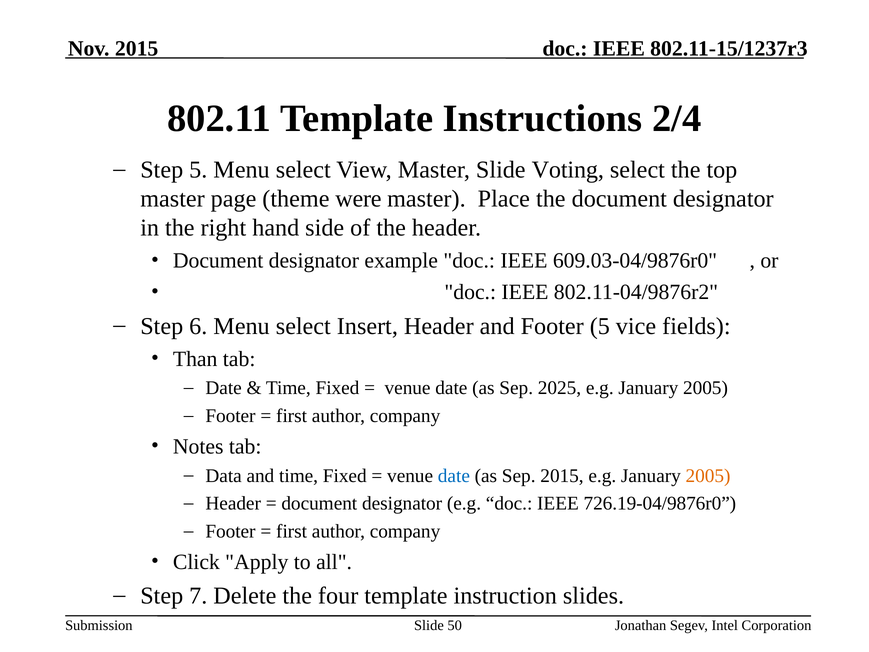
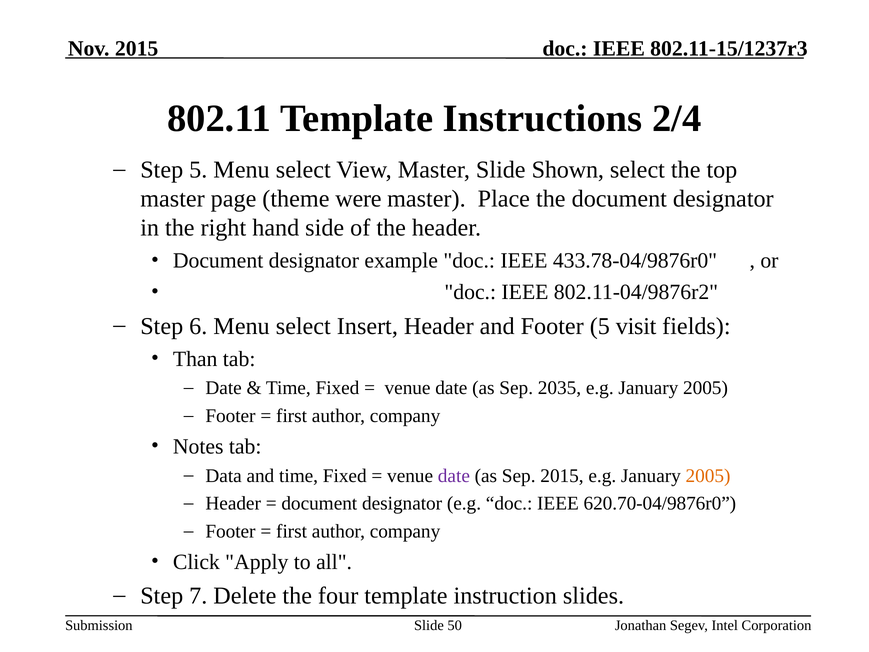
Voting: Voting -> Shown
609.03-04/9876r0: 609.03-04/9876r0 -> 433.78-04/9876r0
vice: vice -> visit
2025: 2025 -> 2035
date at (454, 475) colour: blue -> purple
726.19-04/9876r0: 726.19-04/9876r0 -> 620.70-04/9876r0
